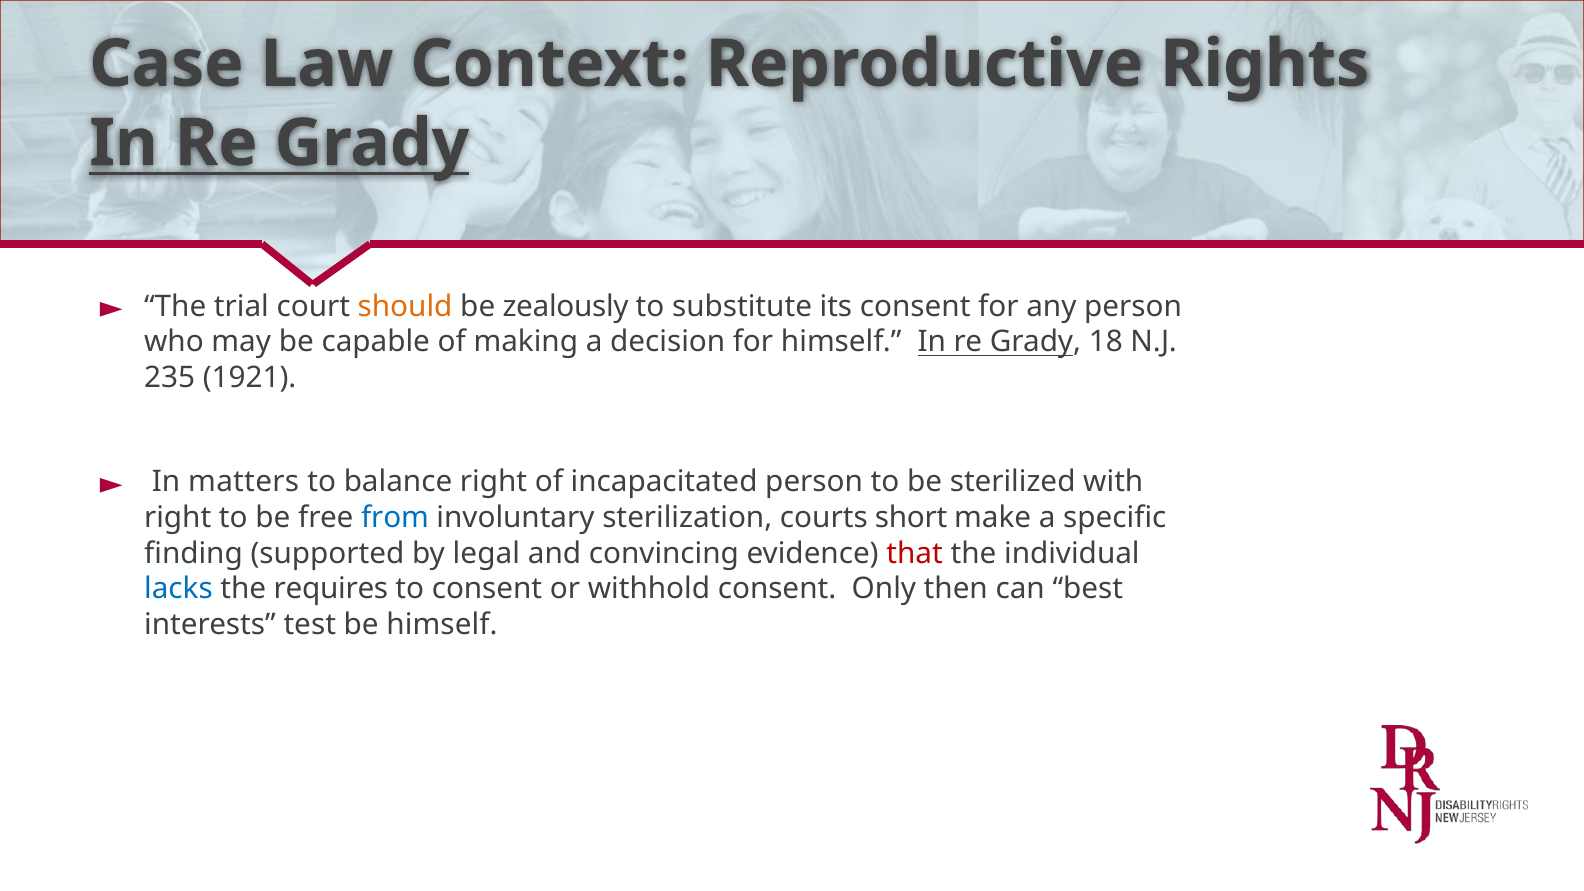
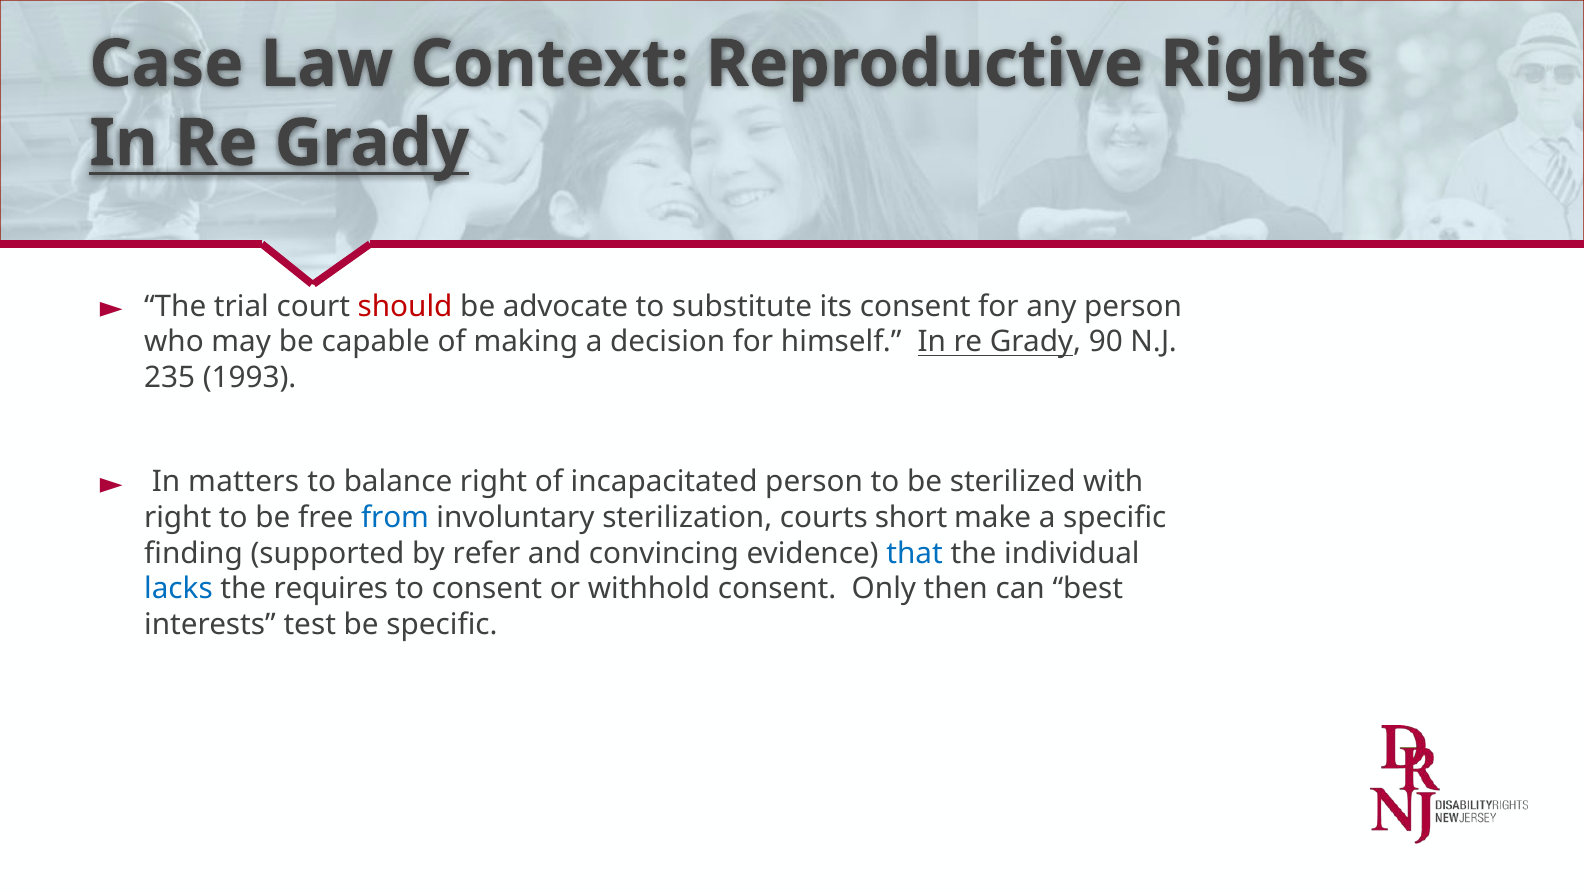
should colour: orange -> red
zealously: zealously -> advocate
18: 18 -> 90
1921: 1921 -> 1993
legal: legal -> refer
that colour: red -> blue
be himself: himself -> specific
